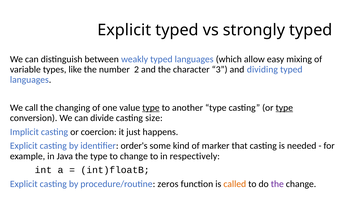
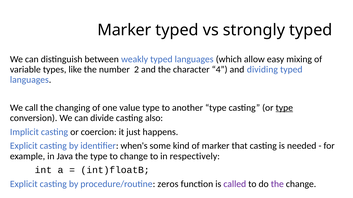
Explicit at (124, 30): Explicit -> Marker
3: 3 -> 4
type at (151, 108) underline: present -> none
size: size -> also
order's: order's -> when's
called colour: orange -> purple
